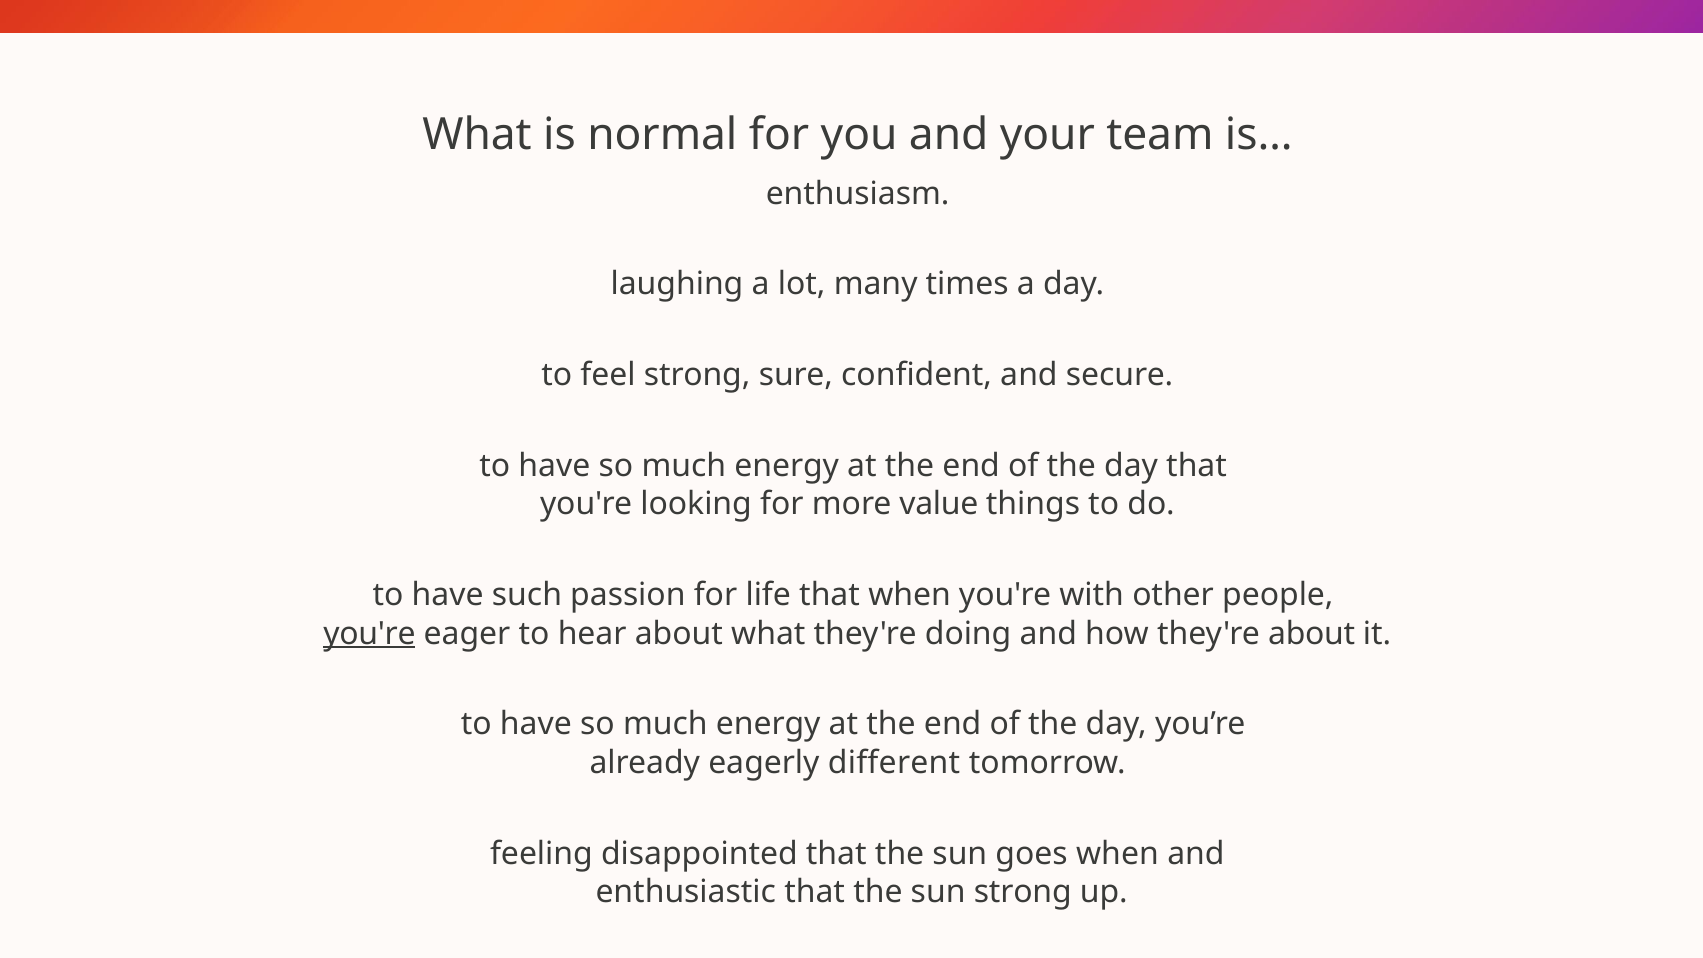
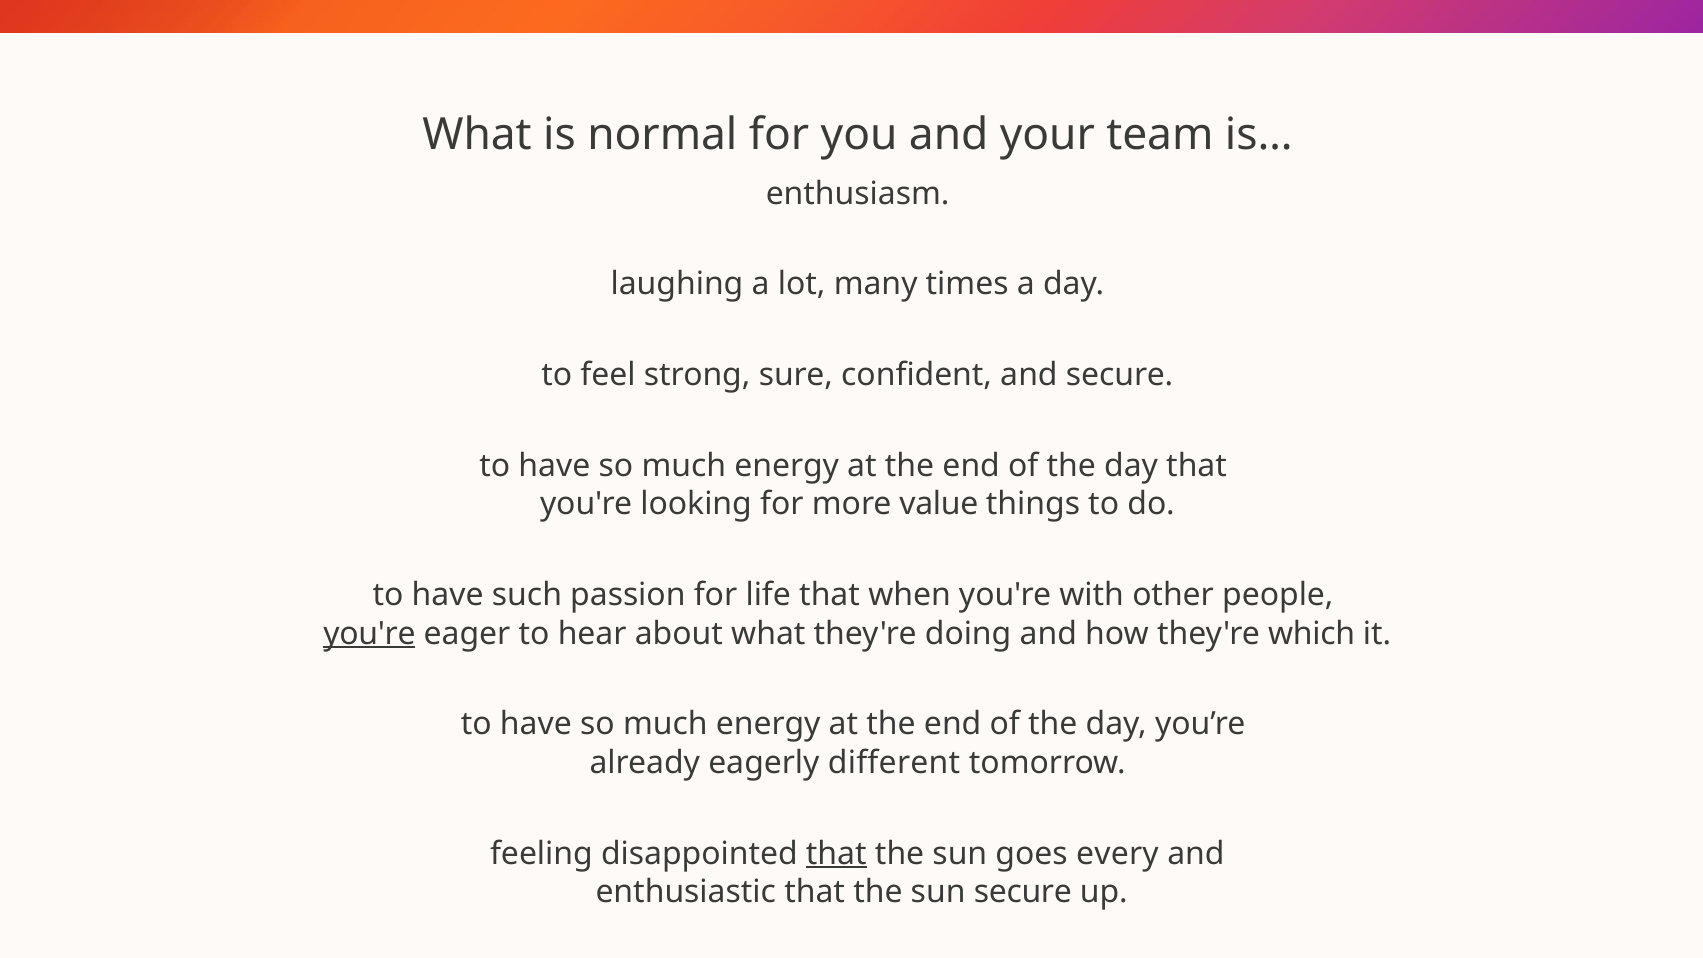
they're about: about -> which
that at (836, 853) underline: none -> present
goes when: when -> every
sun strong: strong -> secure
